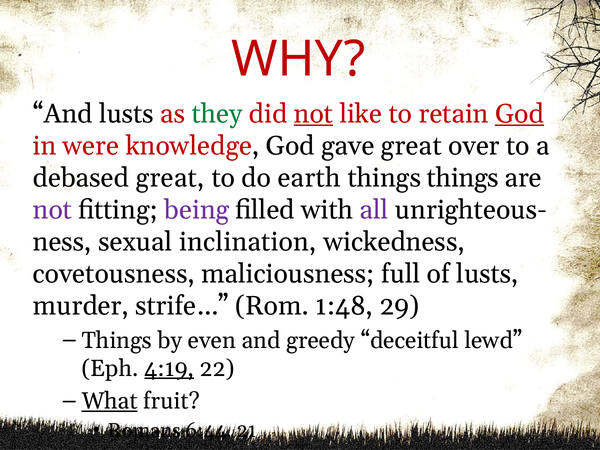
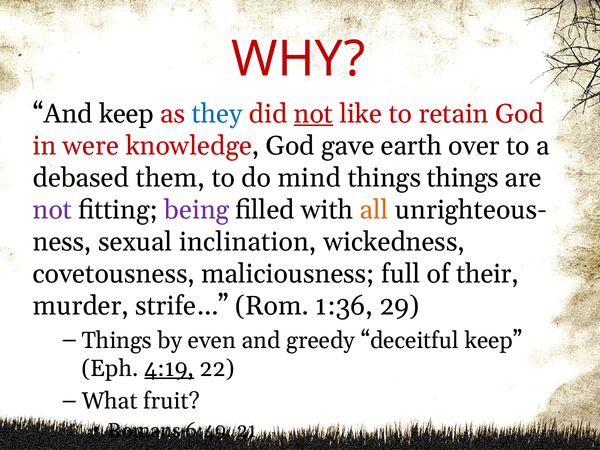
And lusts: lusts -> keep
they colour: green -> blue
God at (520, 114) underline: present -> none
gave great: great -> earth
debased great: great -> them
earth: earth -> mind
all colour: purple -> orange
of lusts: lusts -> their
1:48: 1:48 -> 1:36
deceitful lewd: lewd -> keep
What underline: present -> none
6:44: 6:44 -> 6:49
